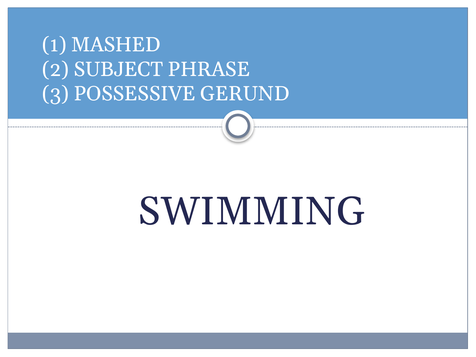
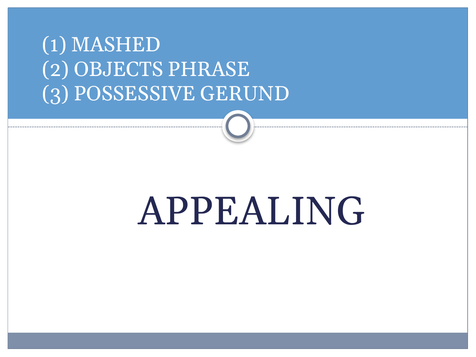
SUBJECT: SUBJECT -> OBJECTS
SWIMMING: SWIMMING -> APPEALING
